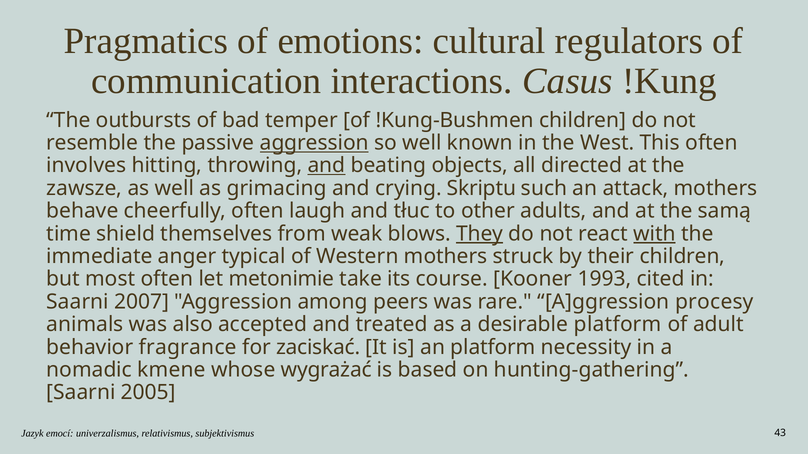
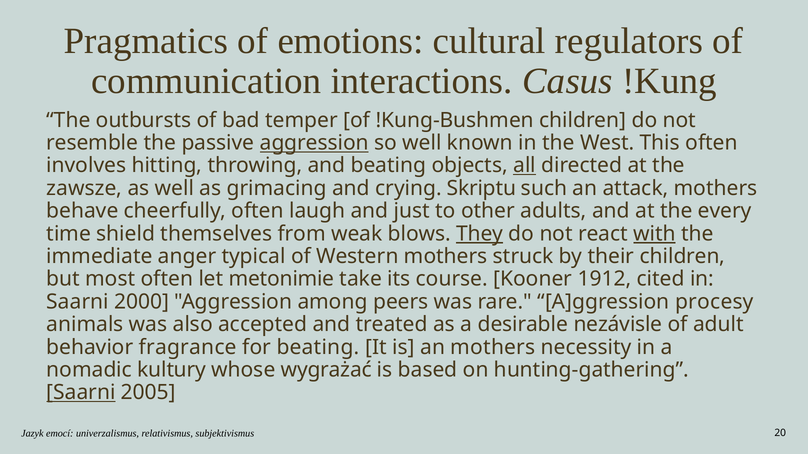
and at (326, 166) underline: present -> none
all underline: none -> present
tłuc: tłuc -> just
samą: samą -> every
1993: 1993 -> 1912
2007: 2007 -> 2000
desirable platform: platform -> nezávisle
for zaciskać: zaciskać -> beating
an platform: platform -> mothers
kmene: kmene -> kultury
Saarni at (81, 393) underline: none -> present
43: 43 -> 20
